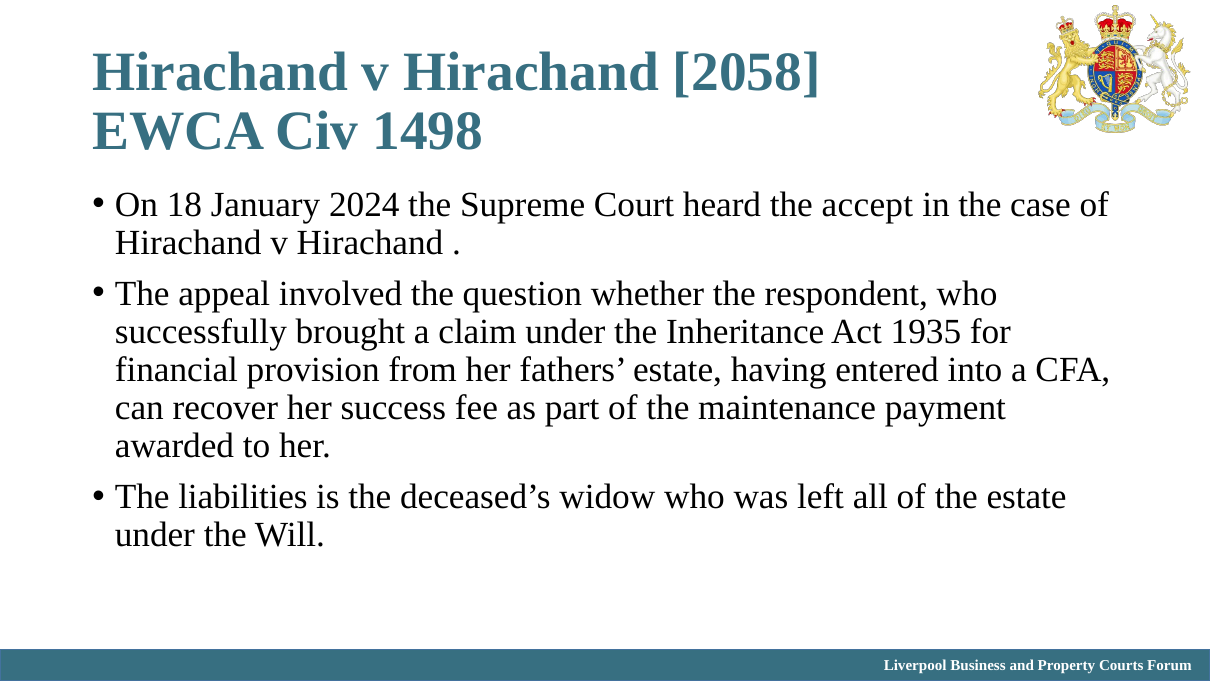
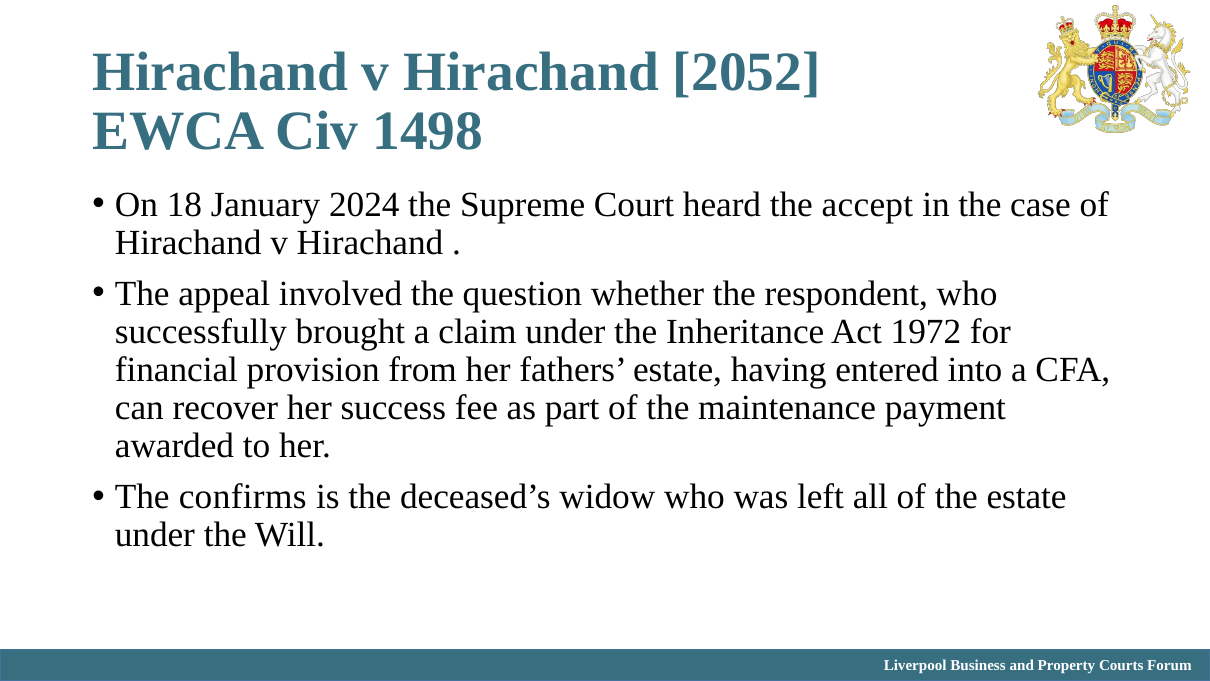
2058: 2058 -> 2052
1935: 1935 -> 1972
liabilities: liabilities -> confirms
